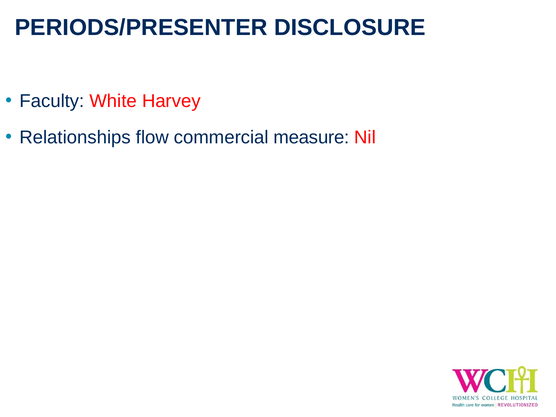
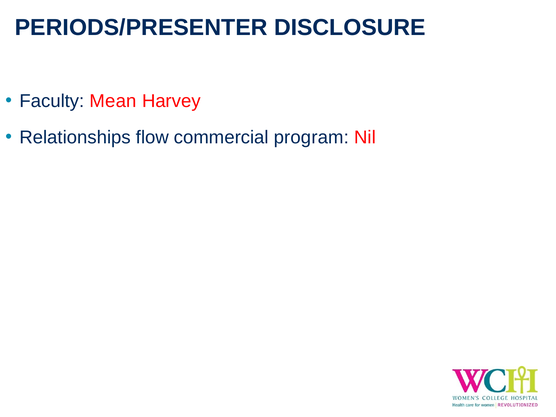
White: White -> Mean
measure: measure -> program
